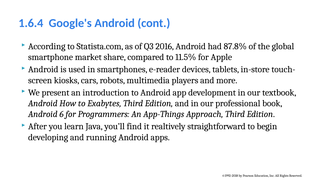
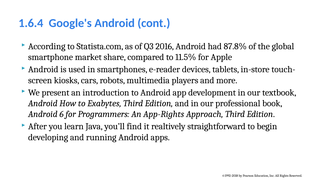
App-Things: App-Things -> App-Rights
